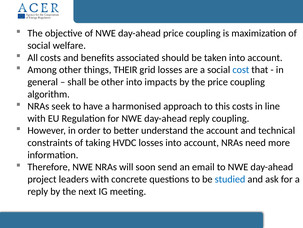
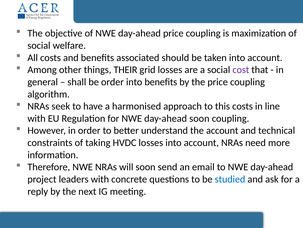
cost colour: blue -> purple
be other: other -> order
into impacts: impacts -> benefits
day-ahead reply: reply -> soon
